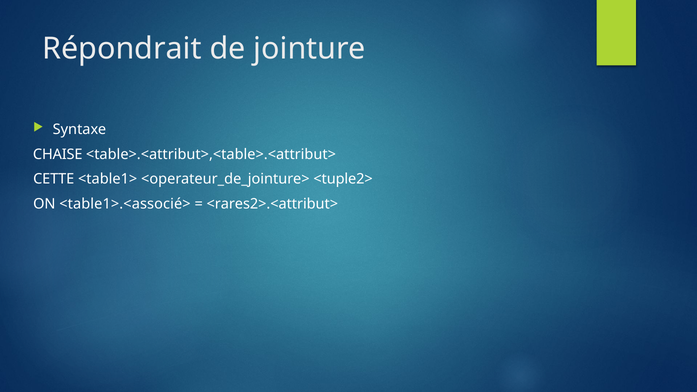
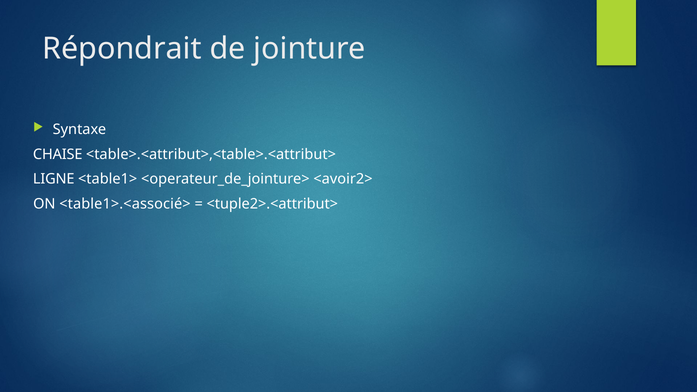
CETTE: CETTE -> LIGNE
<tuple2>: <tuple2> -> <avoir2>
<rares2>.<attribut>: <rares2>.<attribut> -> <tuple2>.<attribut>
